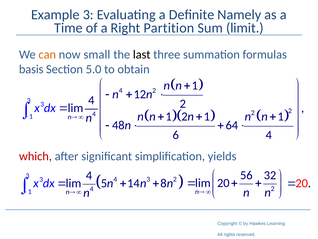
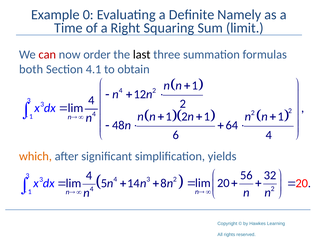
Example 3: 3 -> 0
Partition: Partition -> Squaring
can colour: orange -> red
small: small -> order
basis: basis -> both
5.0: 5.0 -> 4.1
which colour: red -> orange
